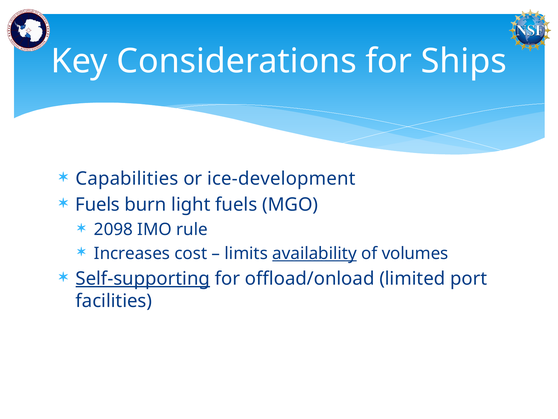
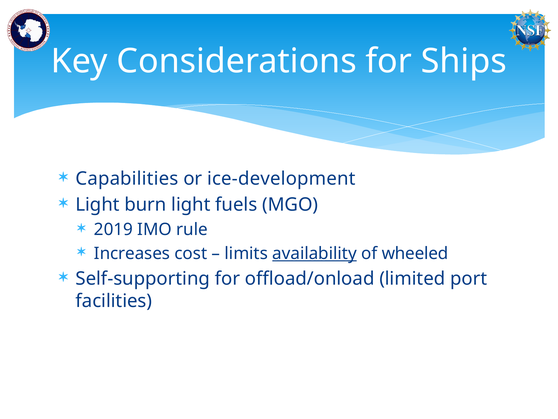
Fuels at (98, 205): Fuels -> Light
2098: 2098 -> 2019
volumes: volumes -> wheeled
Self-supporting underline: present -> none
